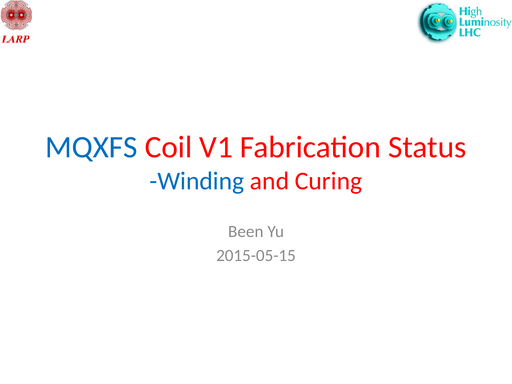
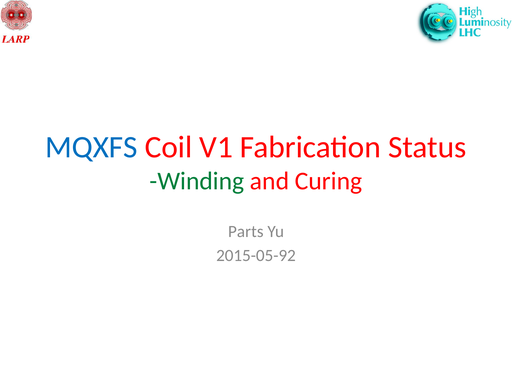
Winding colour: blue -> green
Been: Been -> Parts
2015-05-15: 2015-05-15 -> 2015-05-92
